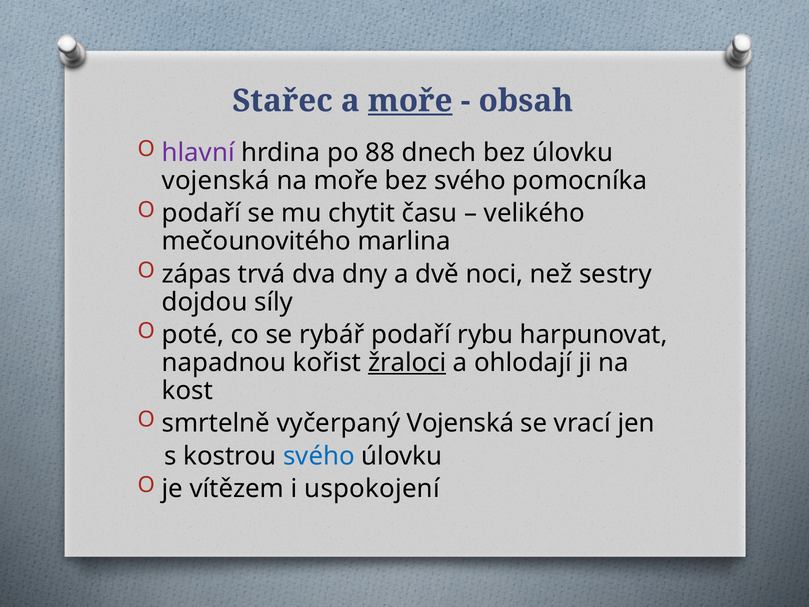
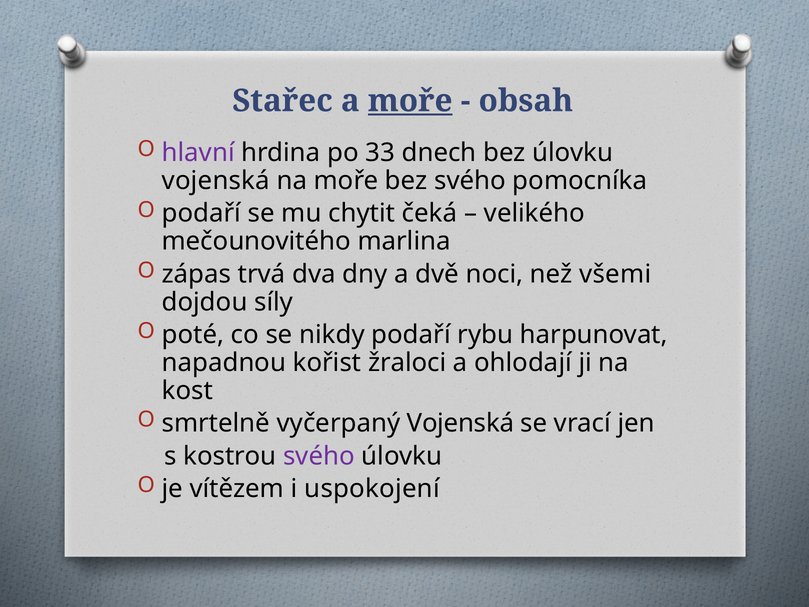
88: 88 -> 33
času: času -> čeká
sestry: sestry -> všemi
rybář: rybář -> nikdy
žraloci underline: present -> none
svého at (319, 456) colour: blue -> purple
